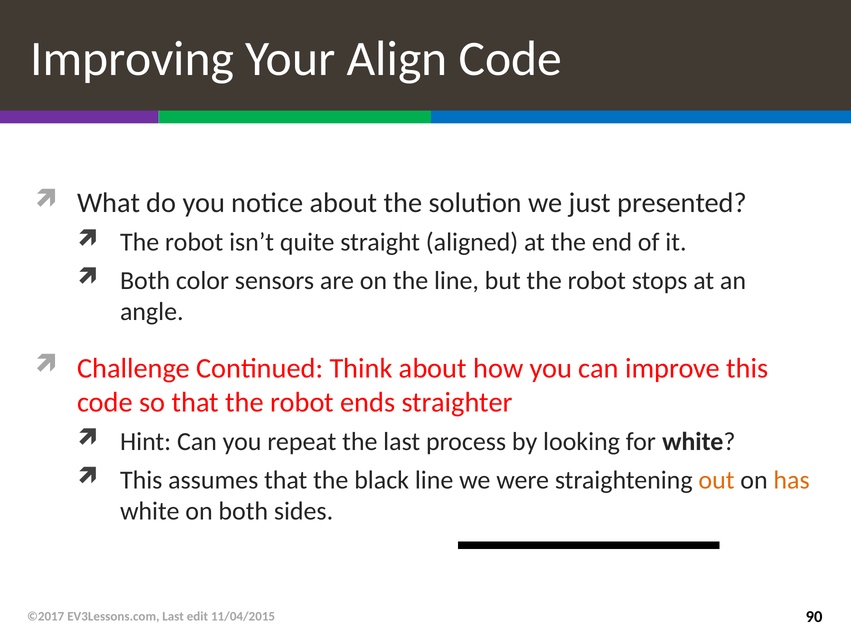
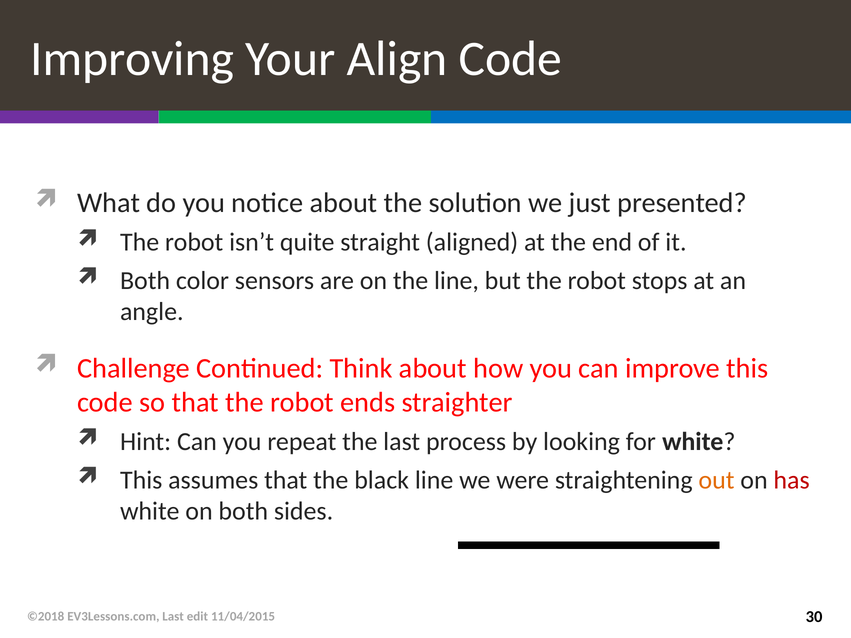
has colour: orange -> red
©2017: ©2017 -> ©2018
90: 90 -> 30
